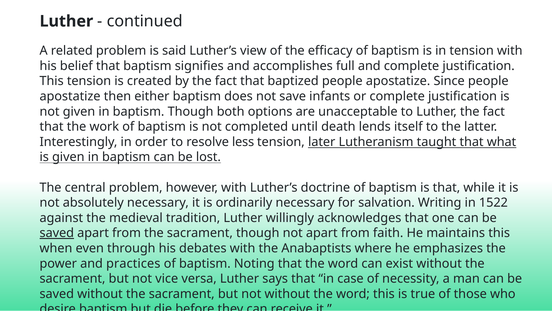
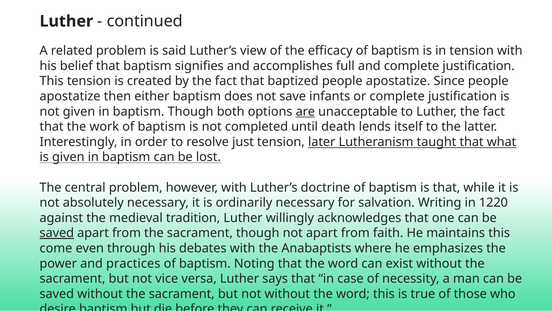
are underline: none -> present
less: less -> just
1522: 1522 -> 1220
when: when -> come
